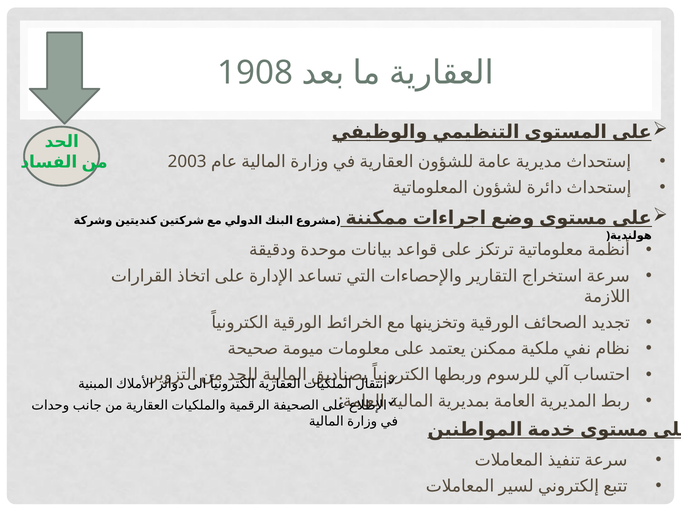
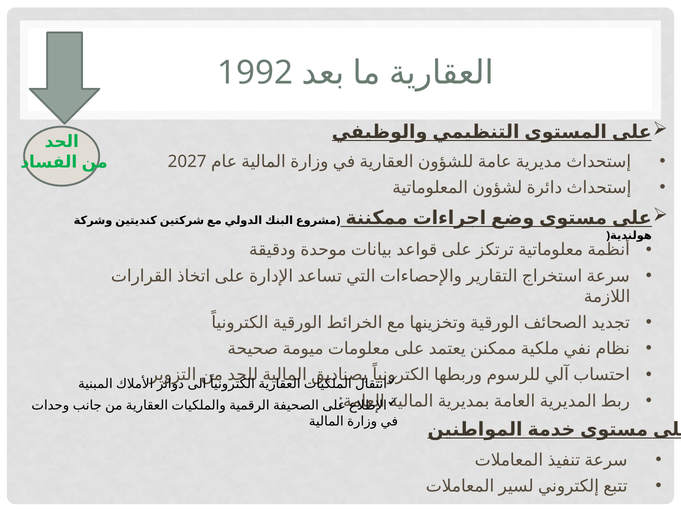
1908: 1908 -> 1992
2003: 2003 -> 2027
